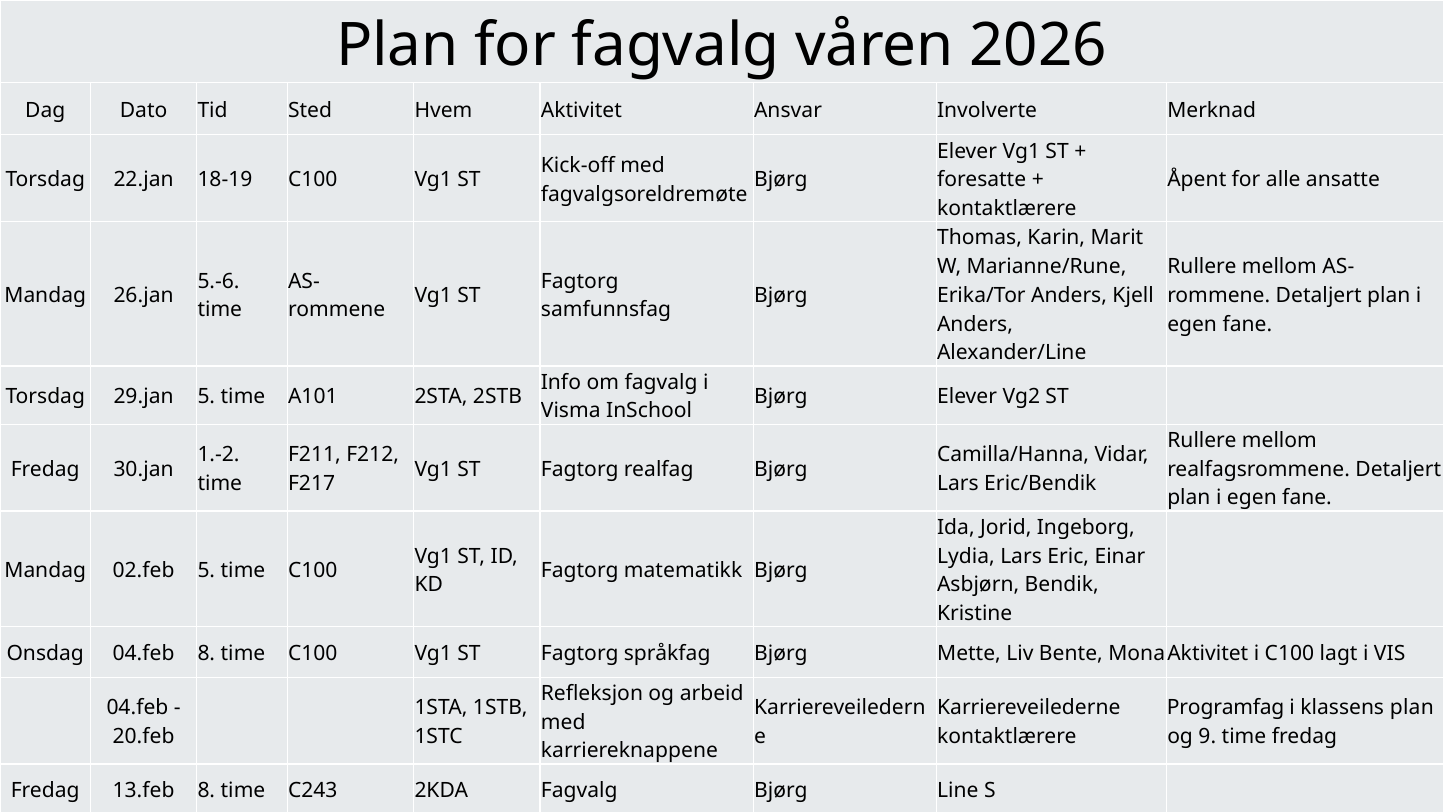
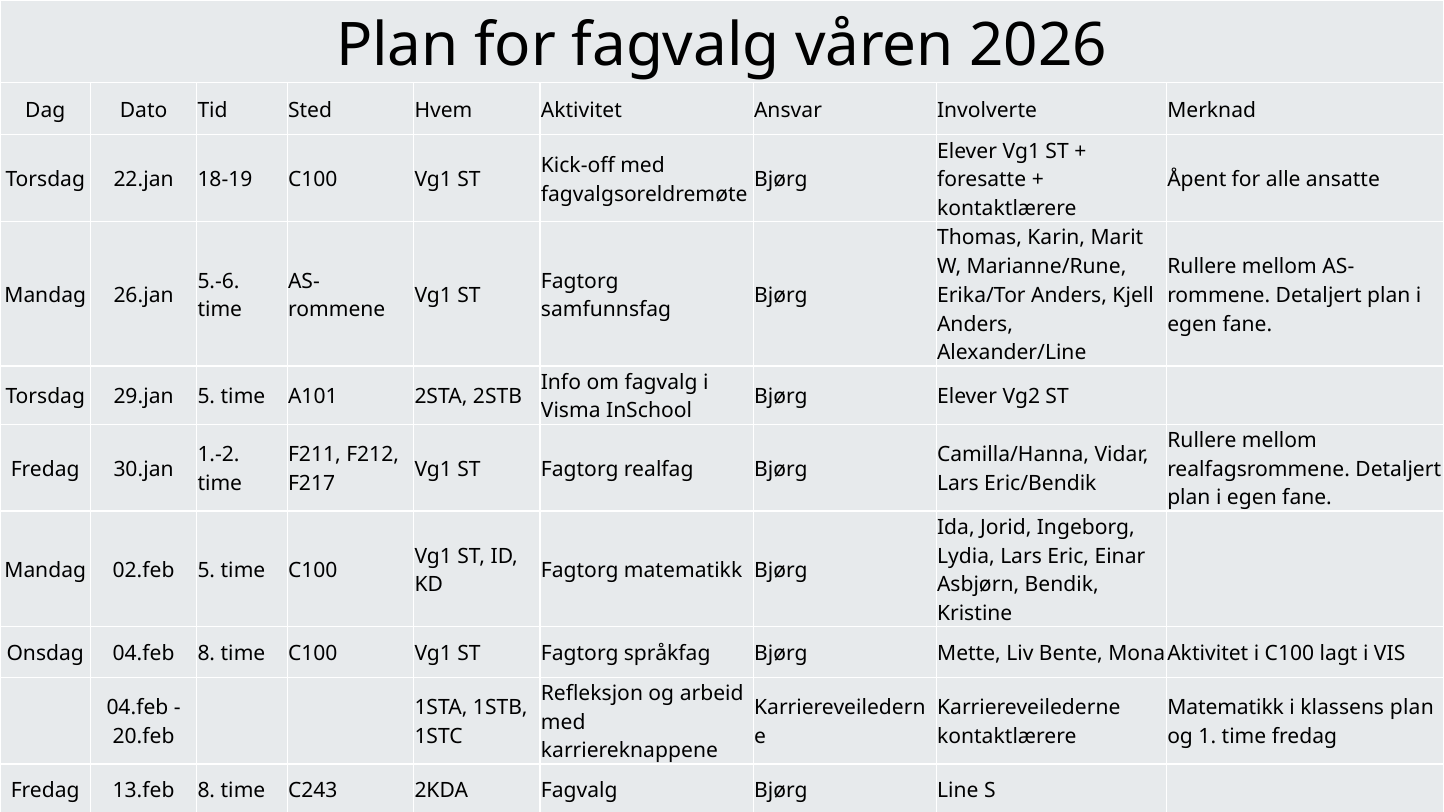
Programfag at (1226, 708): Programfag -> Matematikk
og 9: 9 -> 1
